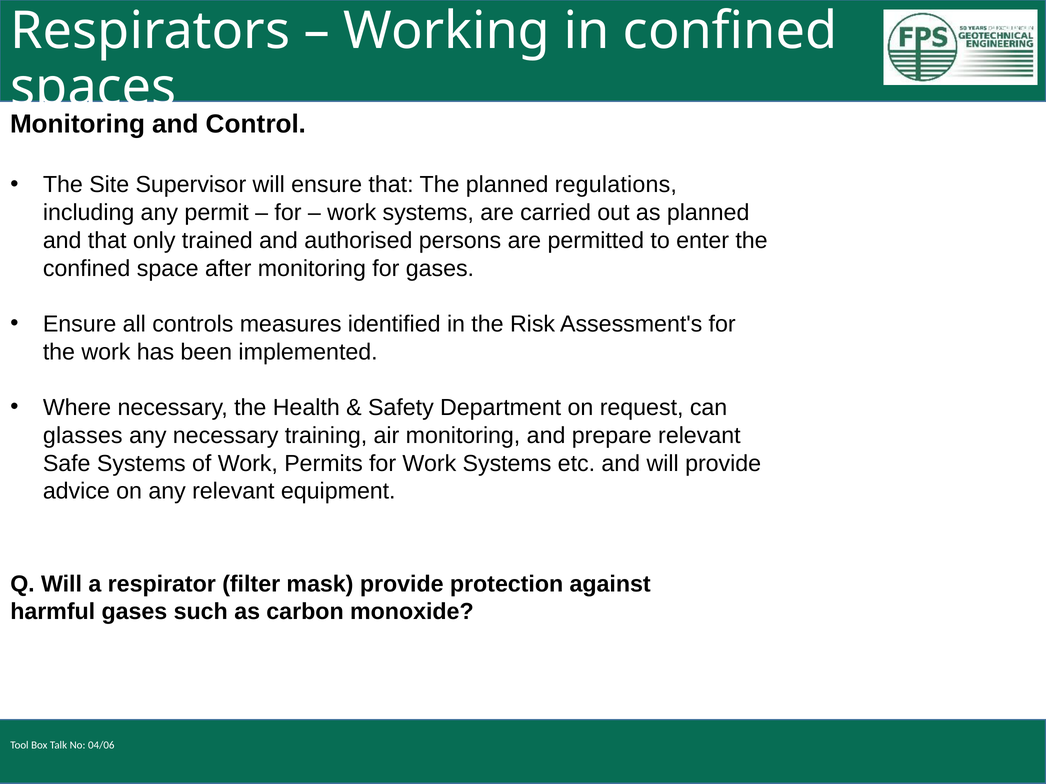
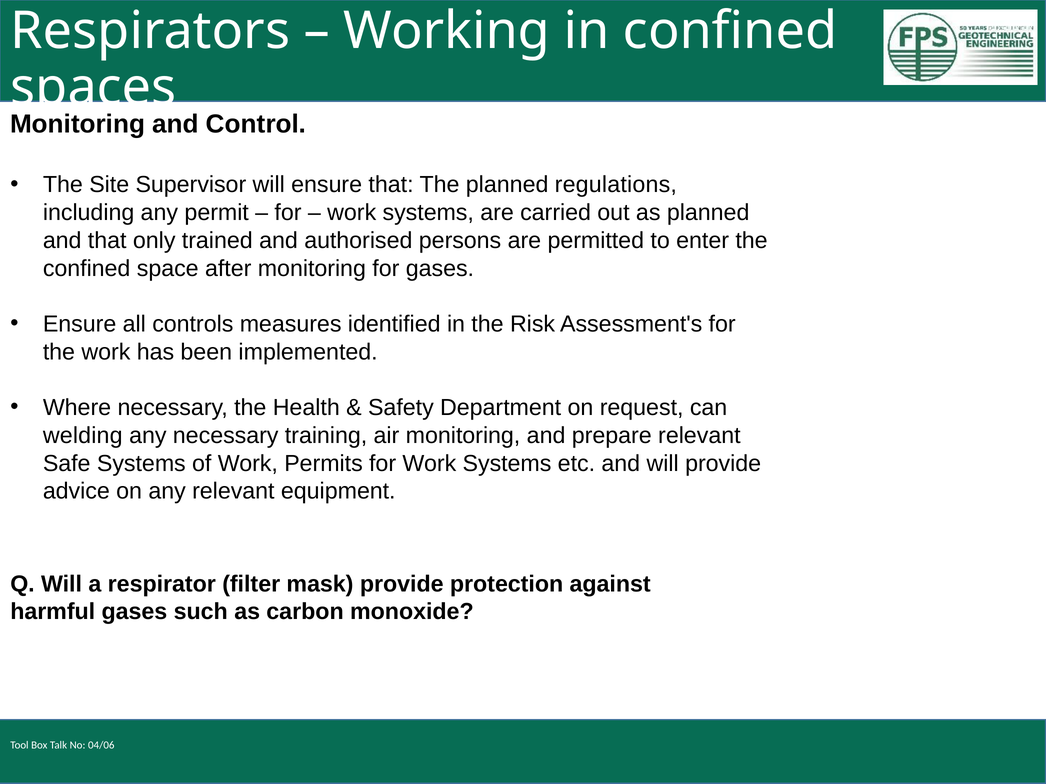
glasses: glasses -> welding
